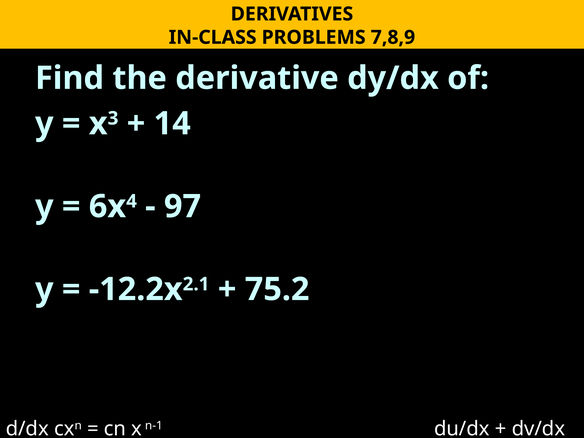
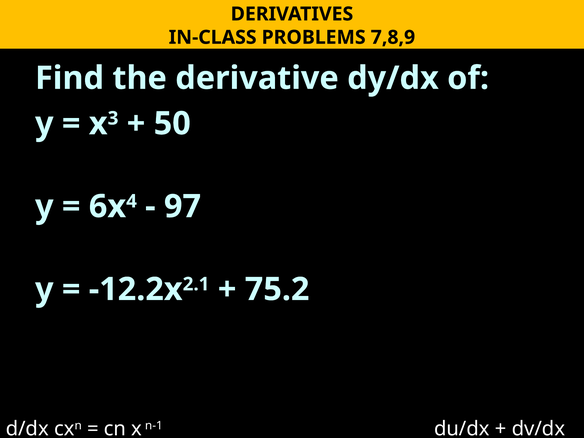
14: 14 -> 50
